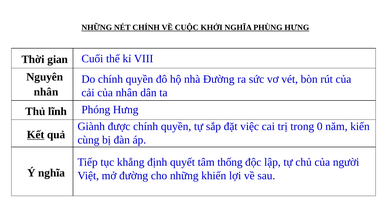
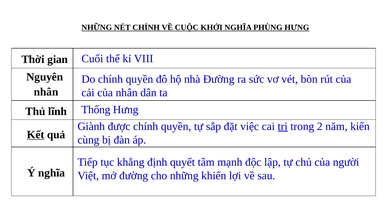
Phóng: Phóng -> Thống
trị underline: none -> present
0: 0 -> 2
thống: thống -> mạnh
